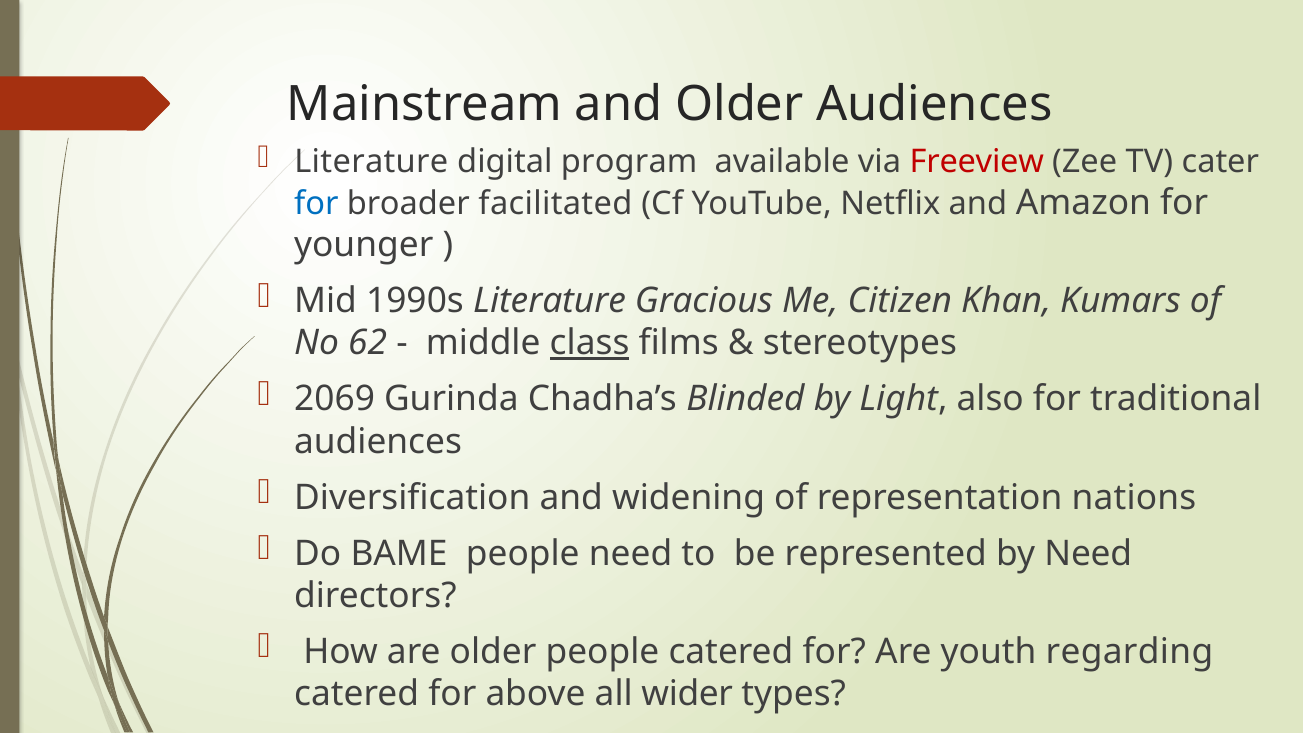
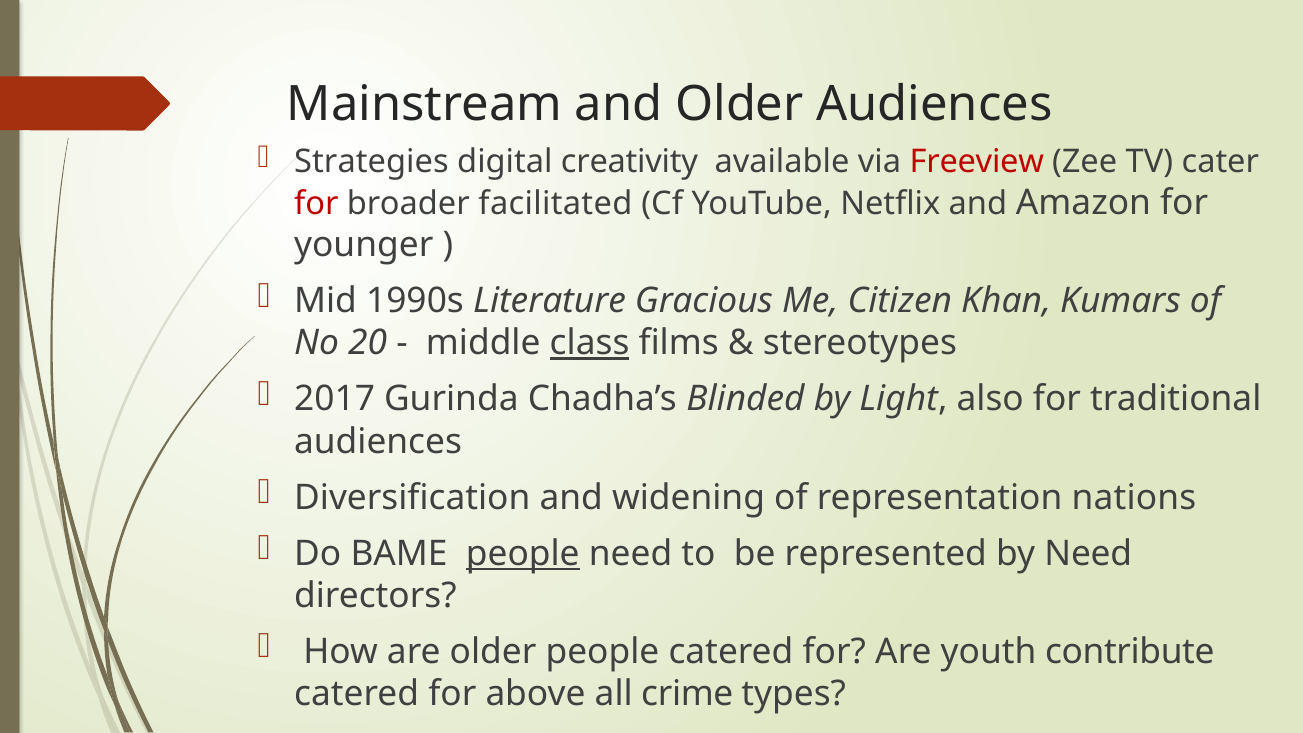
Literature at (371, 162): Literature -> Strategies
program: program -> creativity
for at (316, 204) colour: blue -> red
62: 62 -> 20
2069: 2069 -> 2017
people at (523, 553) underline: none -> present
regarding: regarding -> contribute
wider: wider -> crime
